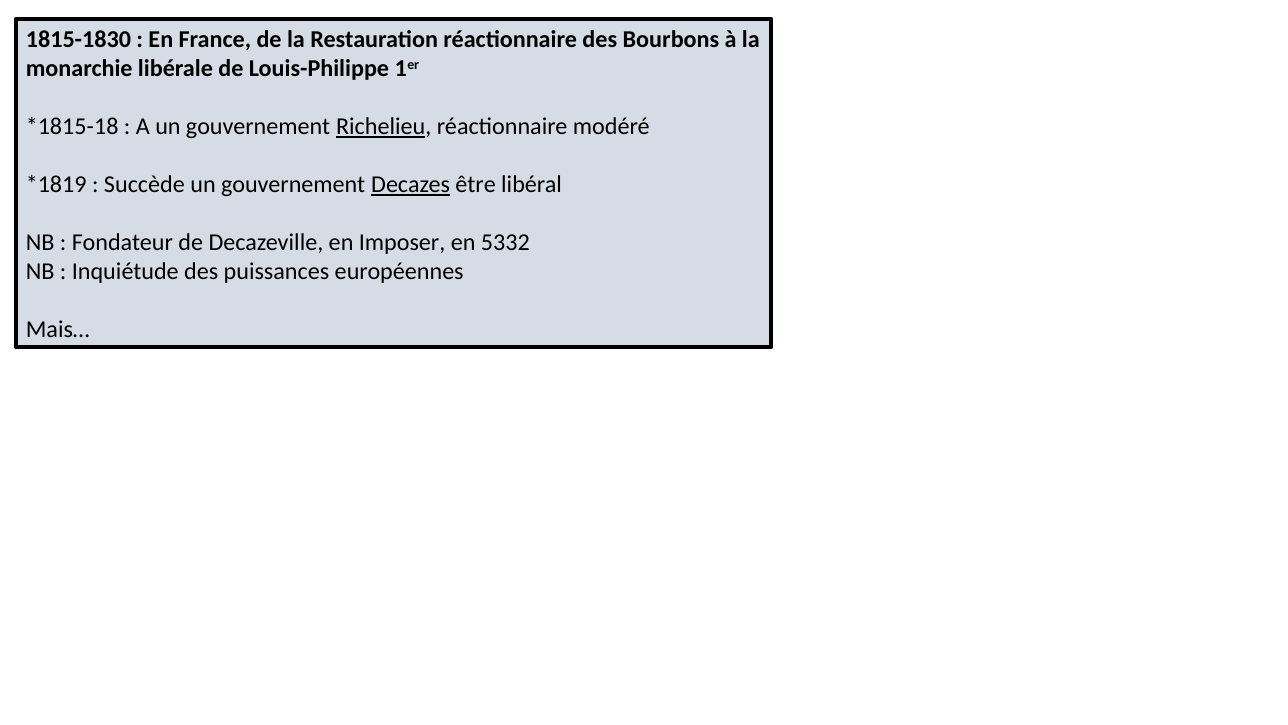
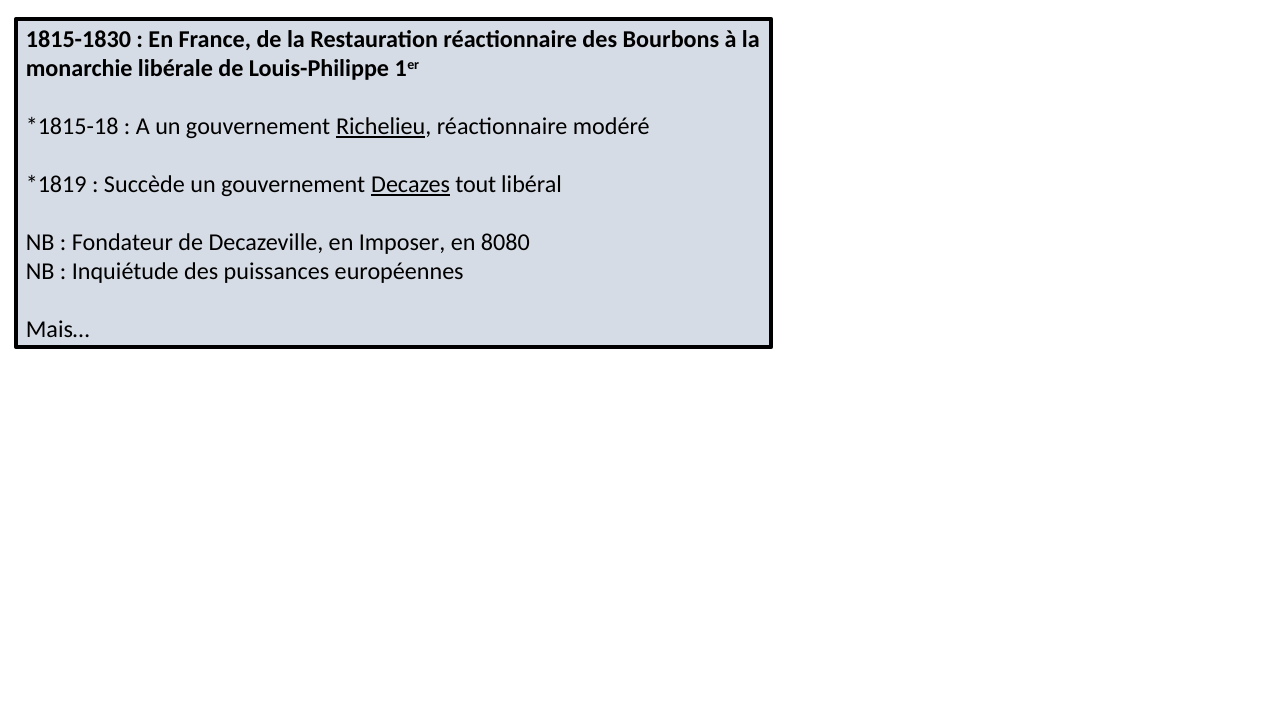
être: être -> tout
5332: 5332 -> 8080
